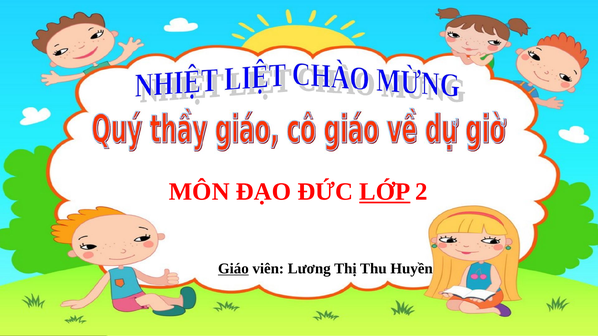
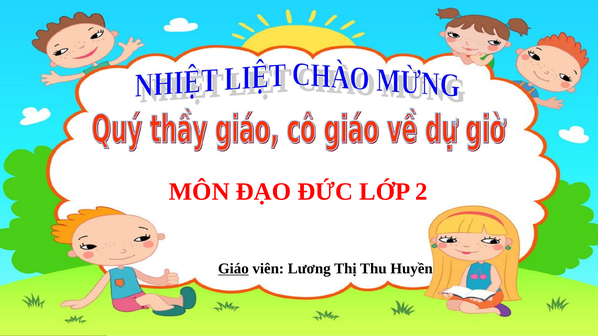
LỚP underline: present -> none
